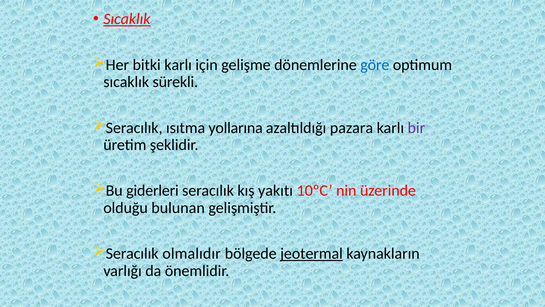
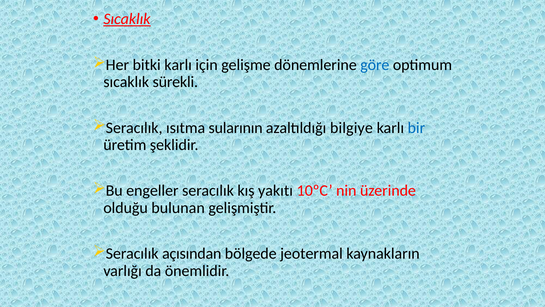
yollarına: yollarına -> sularının
pazara: pazara -> bilgiye
bir colour: purple -> blue
giderleri: giderleri -> engeller
olmalıdır: olmalıdır -> açısından
jeotermal underline: present -> none
